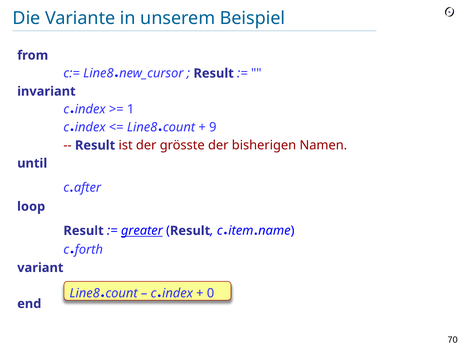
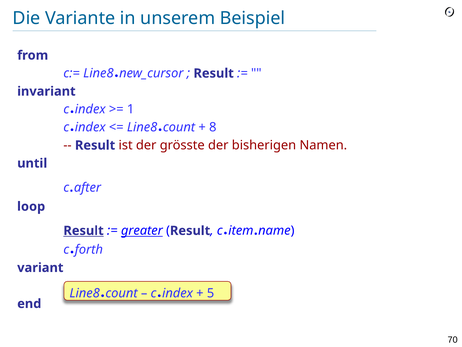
9: 9 -> 8
Result at (84, 230) underline: none -> present
0: 0 -> 5
